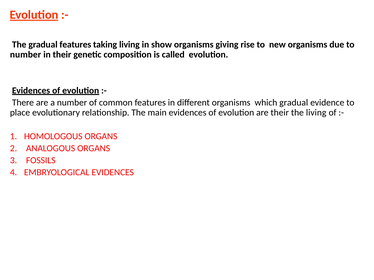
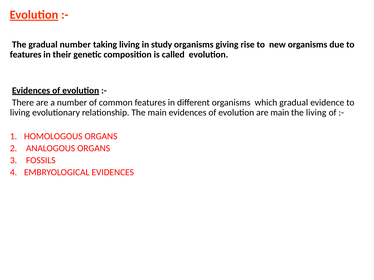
gradual features: features -> number
show: show -> study
number at (26, 55): number -> features
place at (20, 113): place -> living
are their: their -> main
